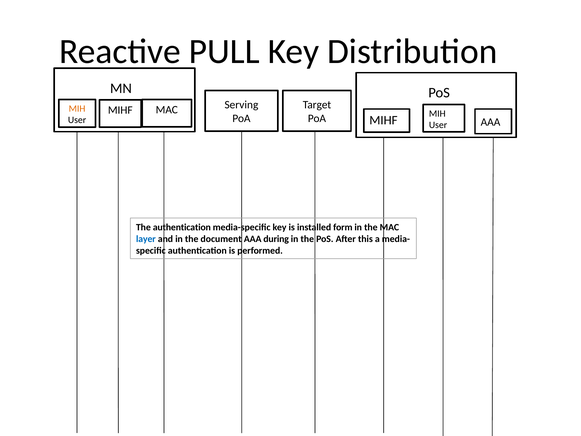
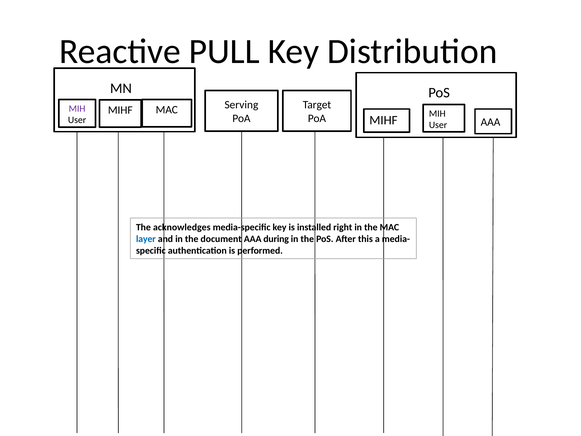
MIH at (77, 109) colour: orange -> purple
The authentication: authentication -> acknowledges
form: form -> right
